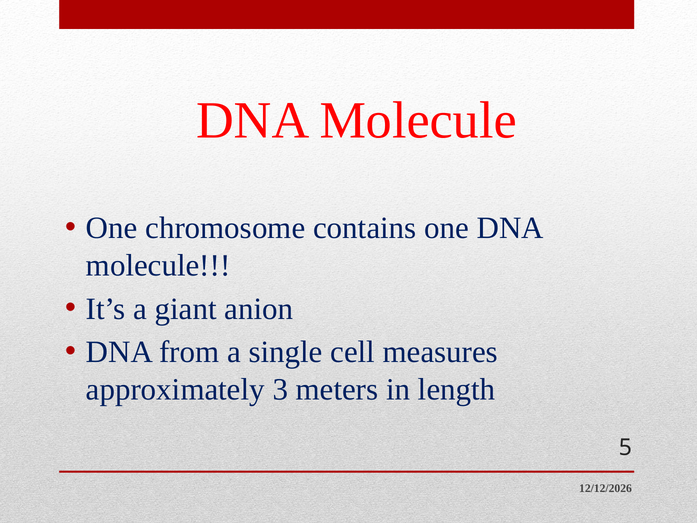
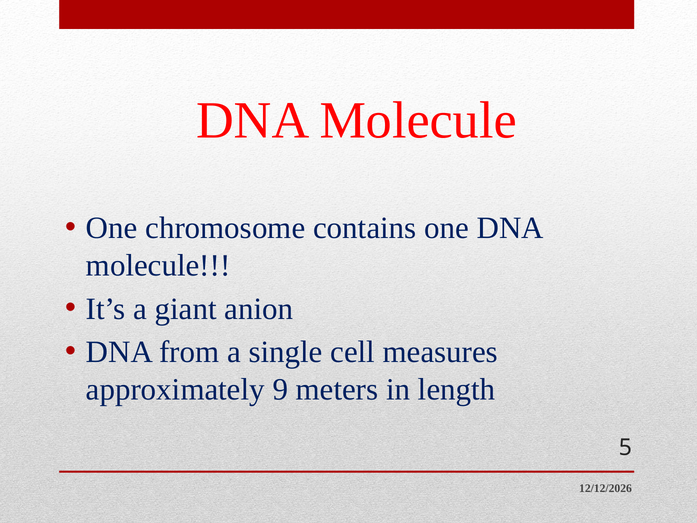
3: 3 -> 9
